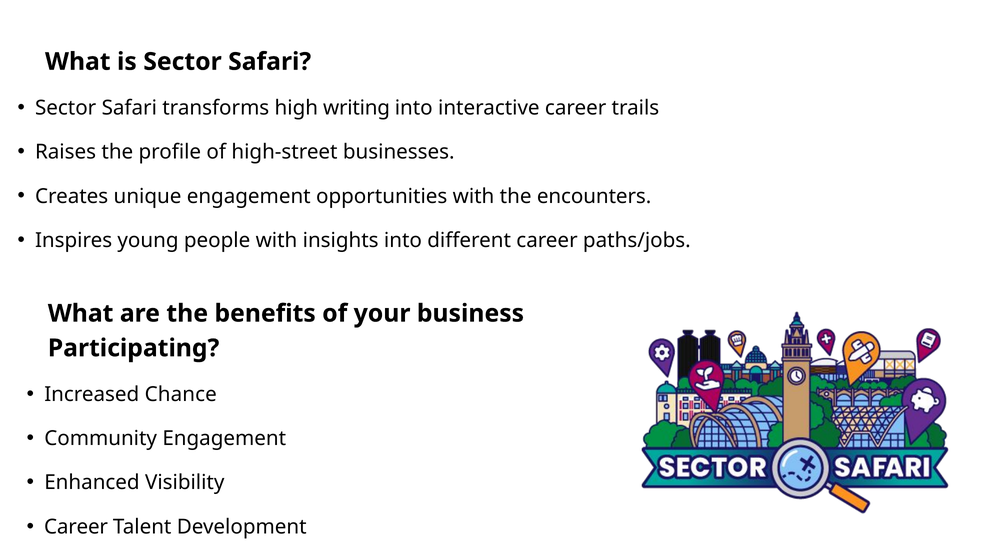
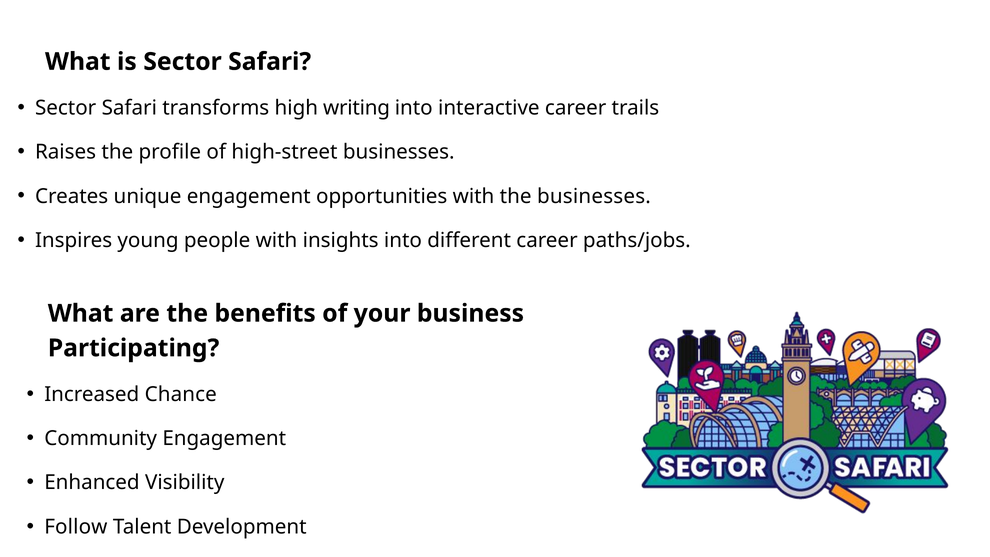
the encounters: encounters -> businesses
Career at (76, 527): Career -> Follow
